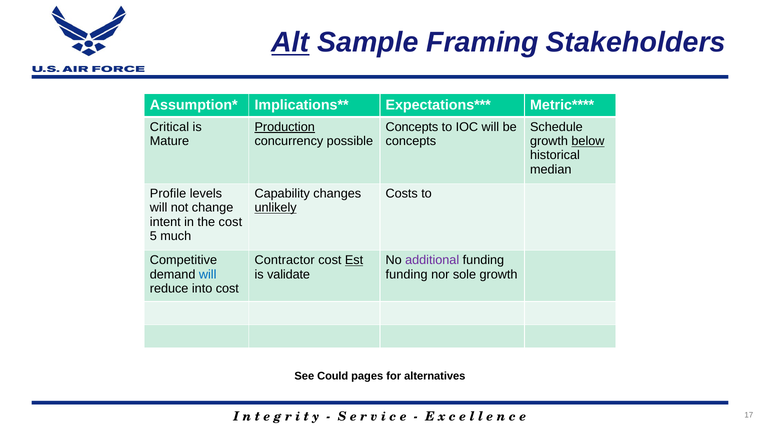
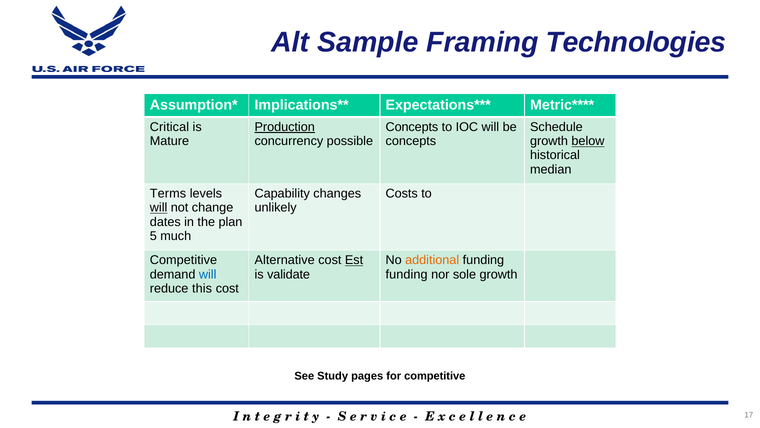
Alt underline: present -> none
Stakeholders: Stakeholders -> Technologies
Profile: Profile -> Terms
will at (159, 208) underline: none -> present
unlikely underline: present -> none
intent: intent -> dates
the cost: cost -> plan
Contractor: Contractor -> Alternative
additional colour: purple -> orange
into: into -> this
Could: Could -> Study
for alternatives: alternatives -> competitive
